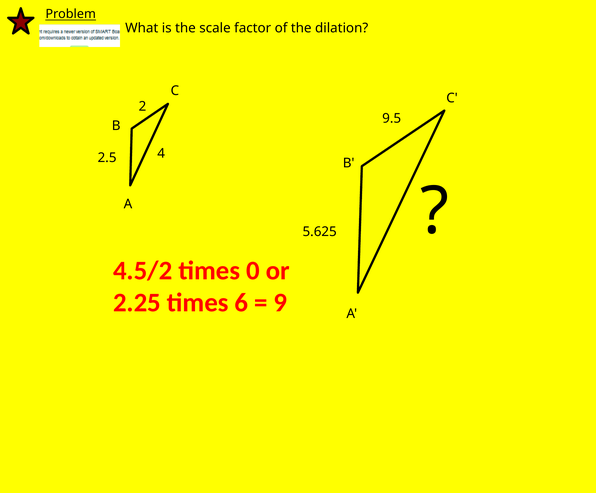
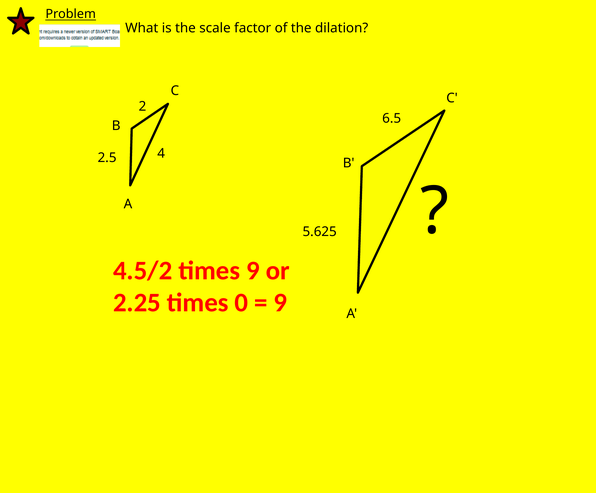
9.5: 9.5 -> 6.5
times 0: 0 -> 9
6: 6 -> 0
